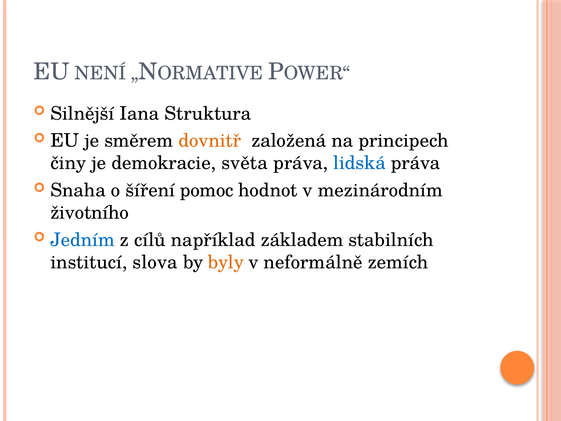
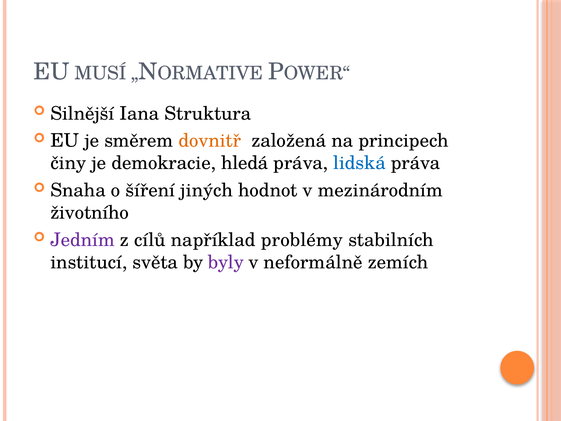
NENÍ: NENÍ -> MUSÍ
světa: světa -> hledá
pomoc: pomoc -> jiných
Jedním colour: blue -> purple
základem: základem -> problémy
slova: slova -> světa
byly colour: orange -> purple
